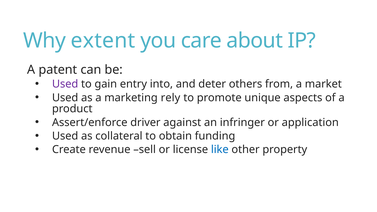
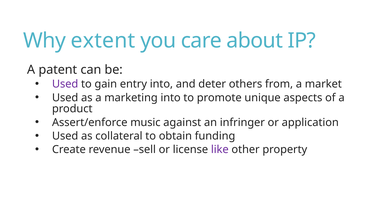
marketing rely: rely -> into
driver: driver -> music
like colour: blue -> purple
